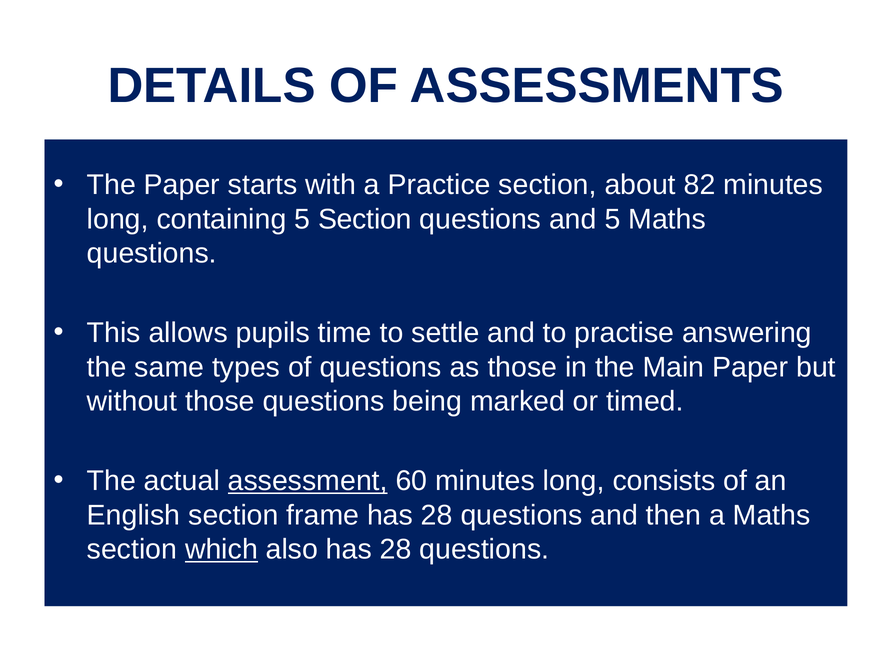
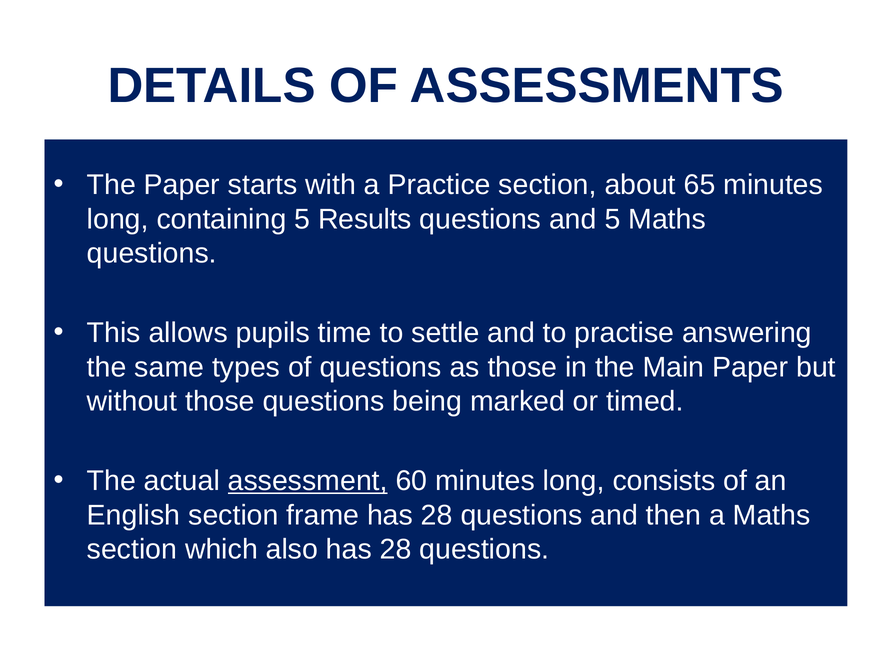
82: 82 -> 65
5 Section: Section -> Results
which underline: present -> none
